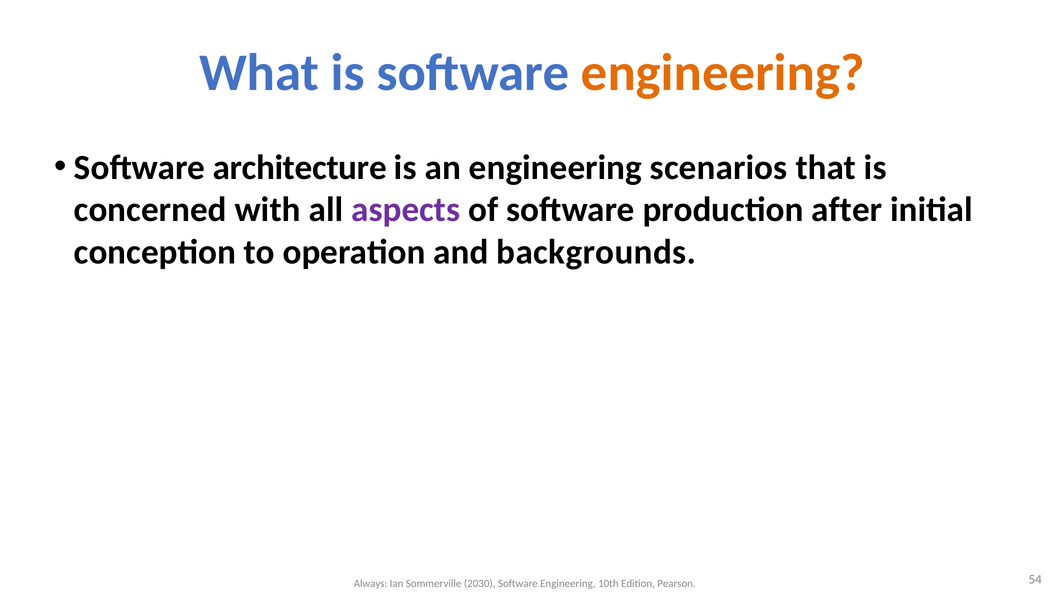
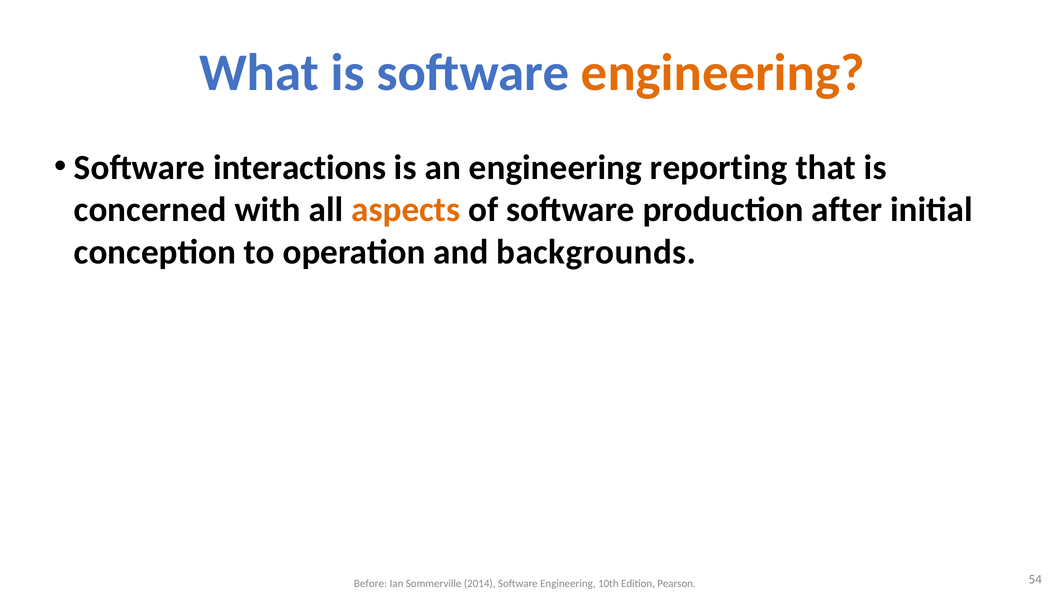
architecture: architecture -> interactions
scenarios: scenarios -> reporting
aspects colour: purple -> orange
Always: Always -> Before
2030: 2030 -> 2014
